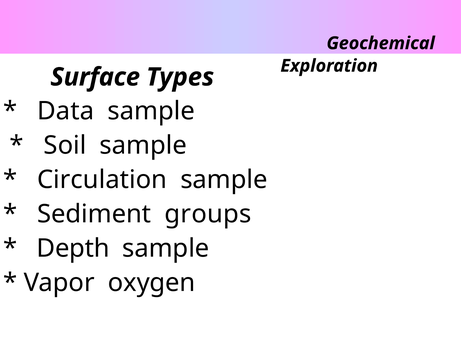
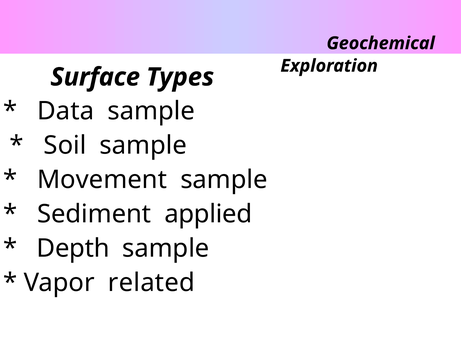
Circulation: Circulation -> Movement
groups: groups -> applied
oxygen: oxygen -> related
